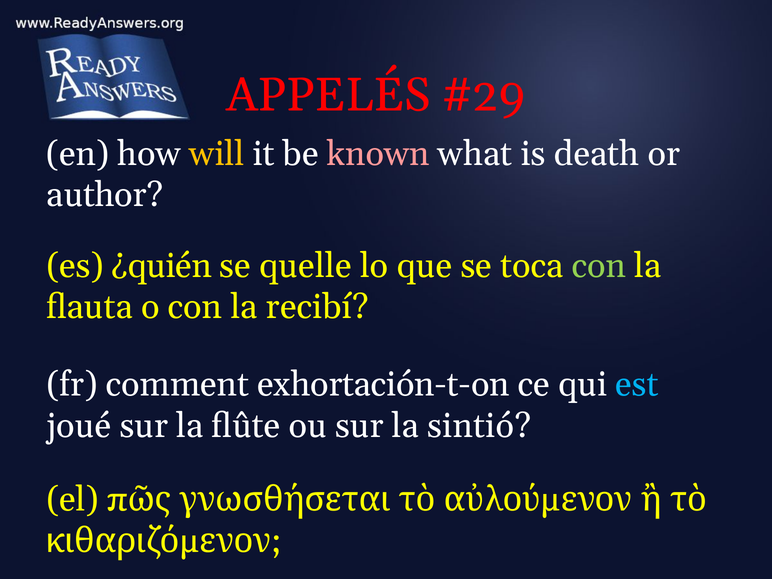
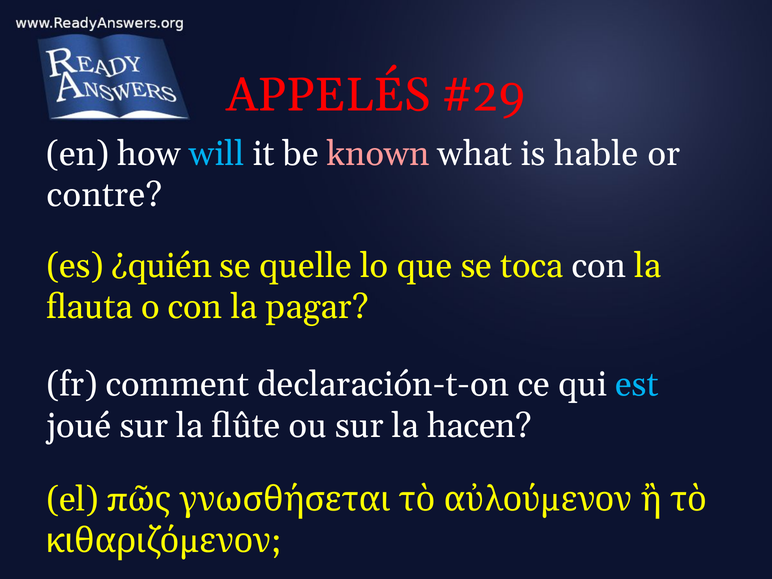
will colour: yellow -> light blue
death: death -> hable
author: author -> contre
con at (599, 266) colour: light green -> white
recibí: recibí -> pagar
exhortación-t-on: exhortación-t-on -> declaración-t-on
sintió: sintió -> hacen
